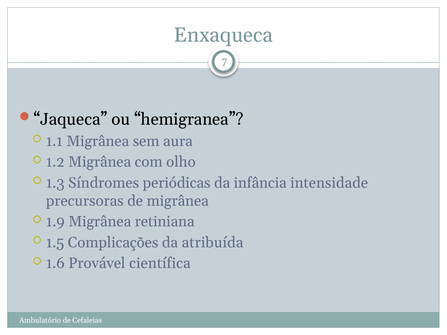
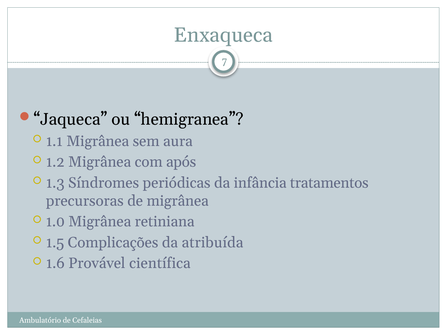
olho: olho -> após
intensidade: intensidade -> tratamentos
1.9: 1.9 -> 1.0
